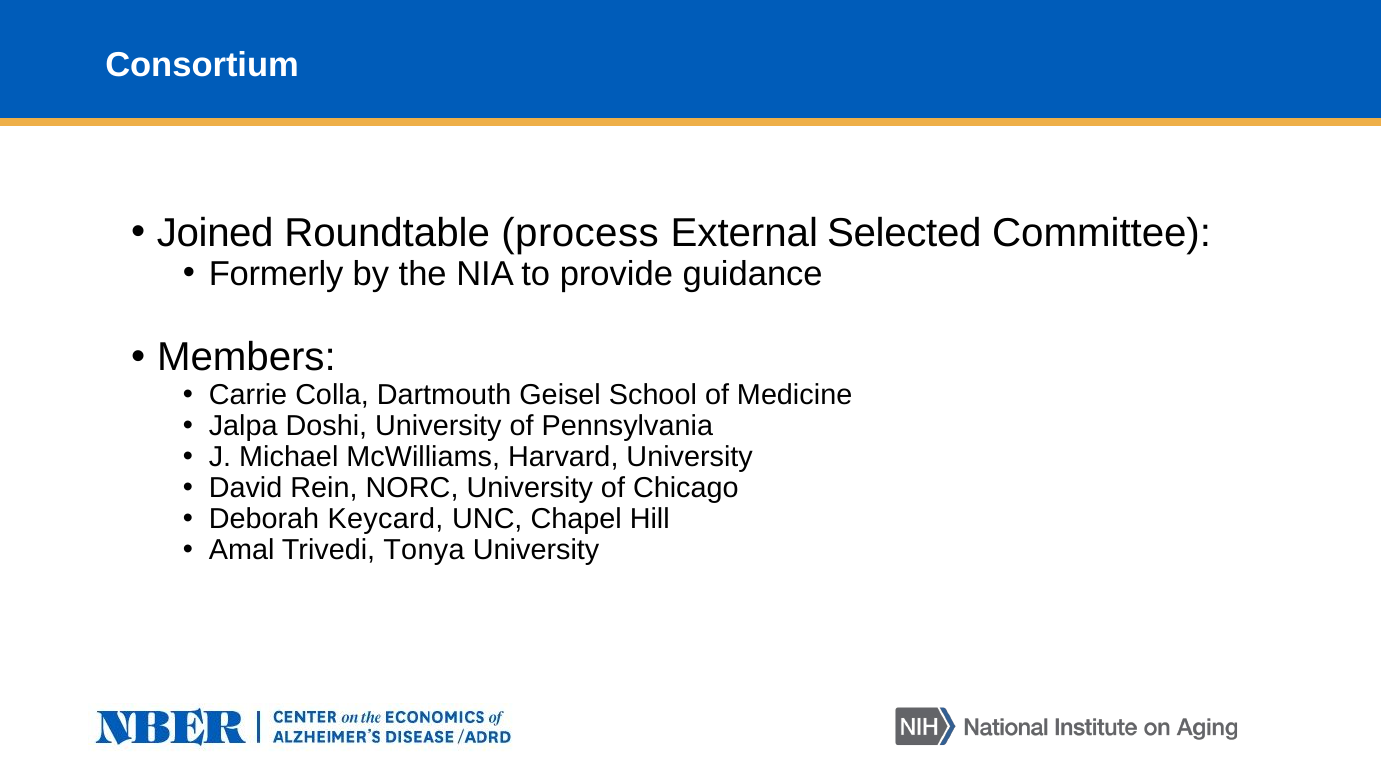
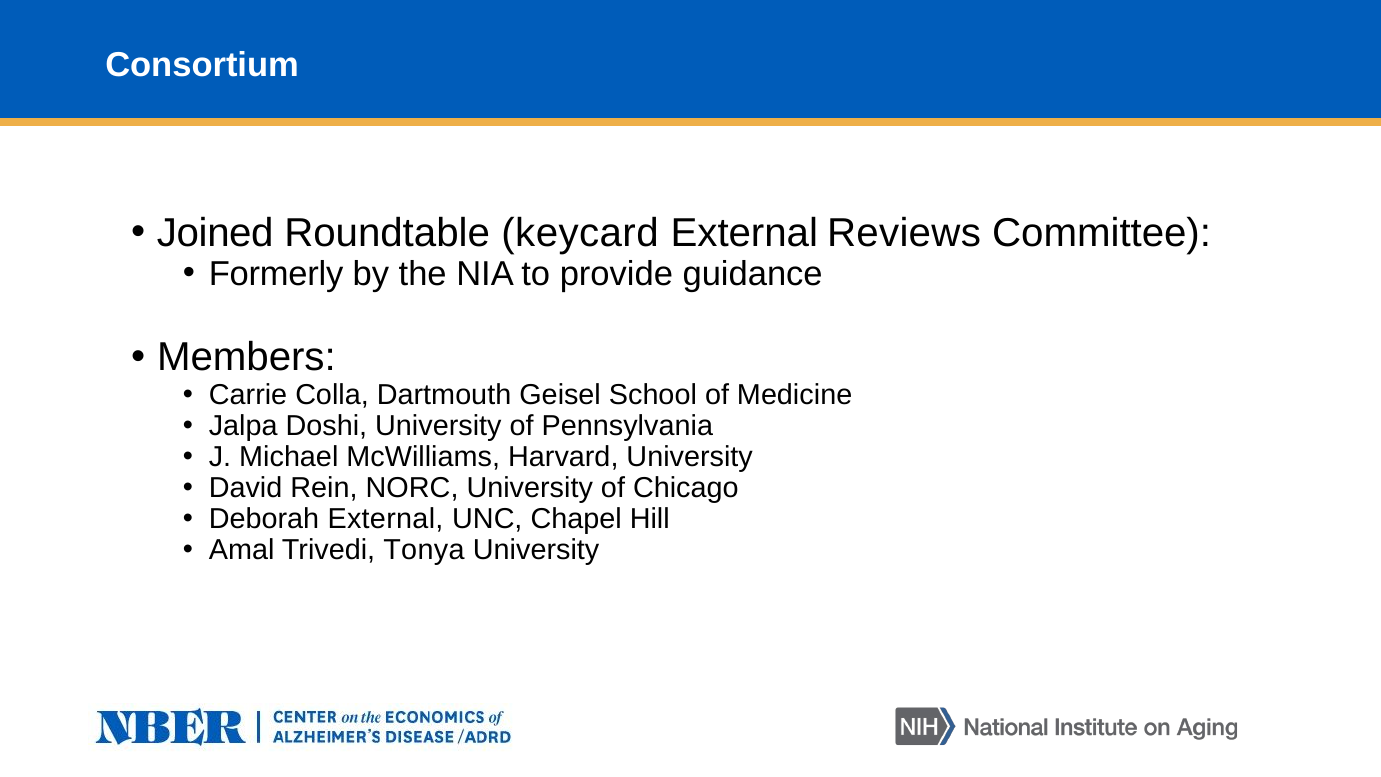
process: process -> keycard
Selected: Selected -> Reviews
Deborah Keycard: Keycard -> External
